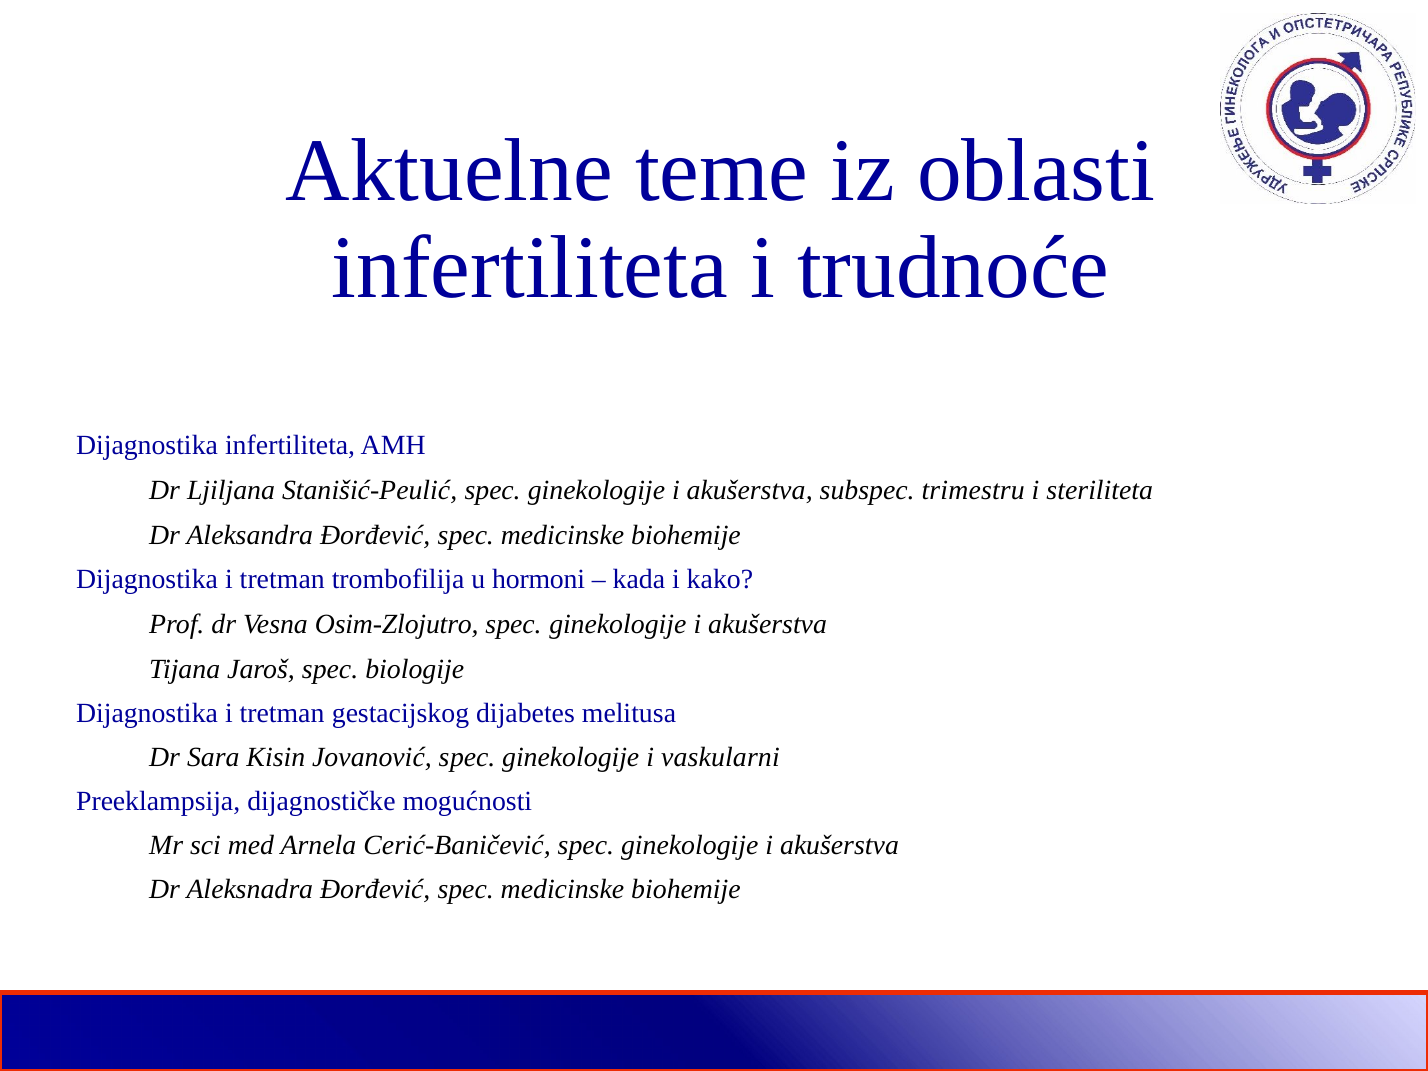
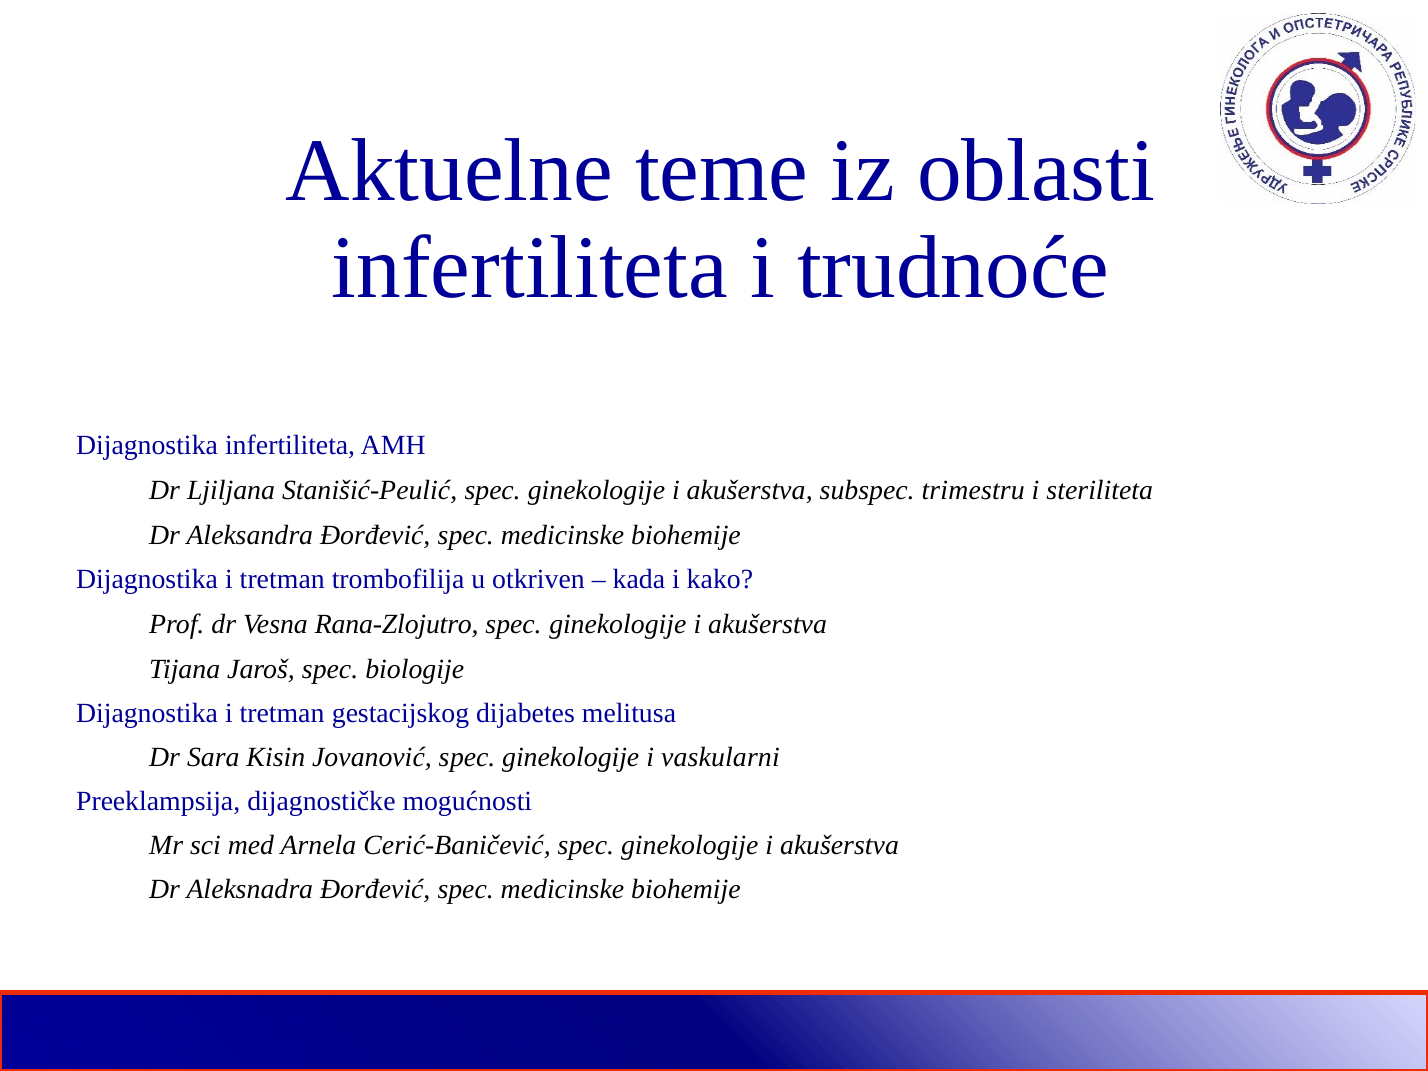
hormoni: hormoni -> otkriven
Osim-Zlojutro: Osim-Zlojutro -> Rana-Zlojutro
